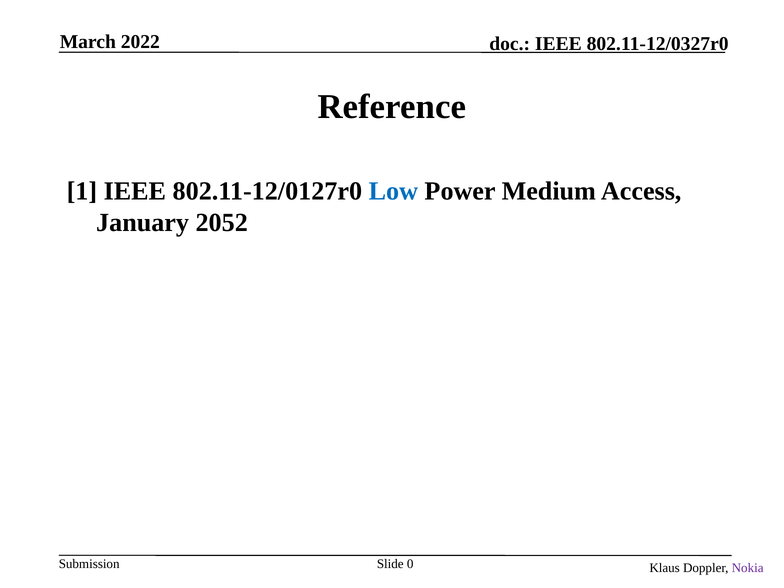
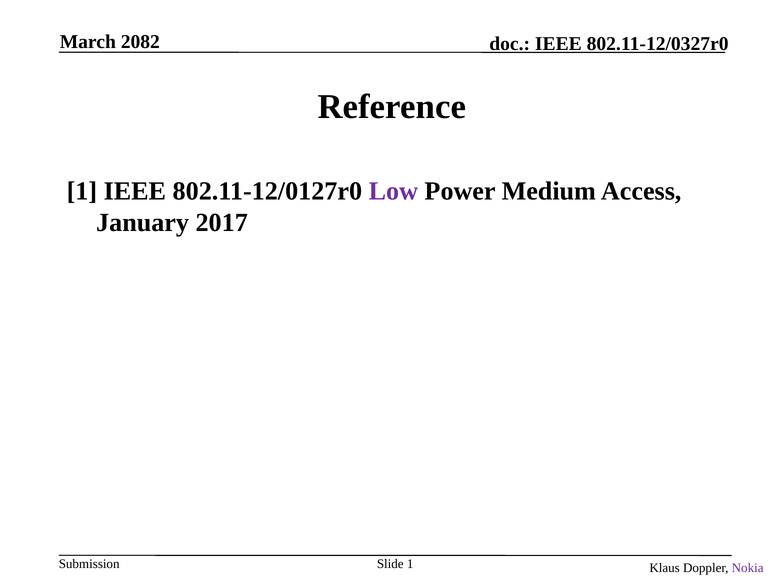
2022: 2022 -> 2082
Low colour: blue -> purple
2052: 2052 -> 2017
Slide 0: 0 -> 1
